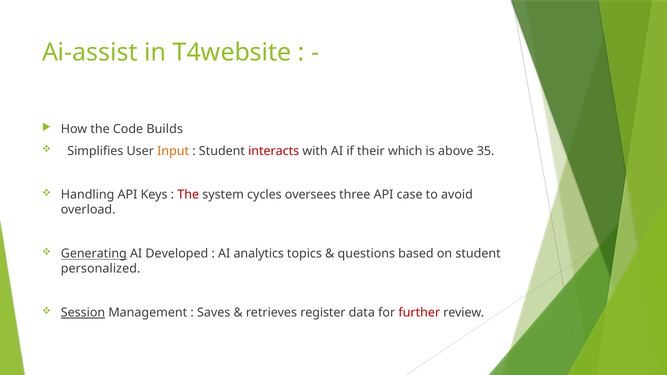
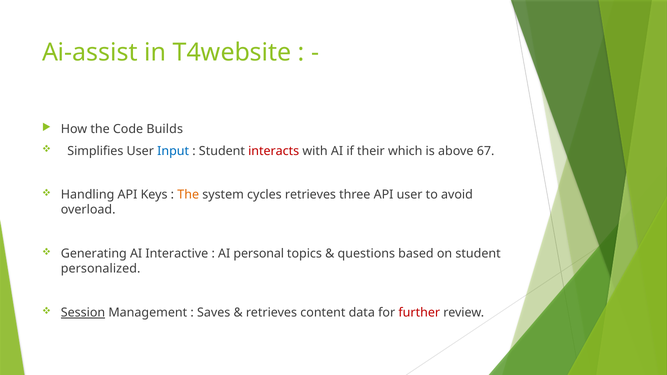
Input colour: orange -> blue
35: 35 -> 67
The at (188, 195) colour: red -> orange
cycles oversees: oversees -> retrieves
API case: case -> user
Generating underline: present -> none
Developed: Developed -> Interactive
analytics: analytics -> personal
register: register -> content
